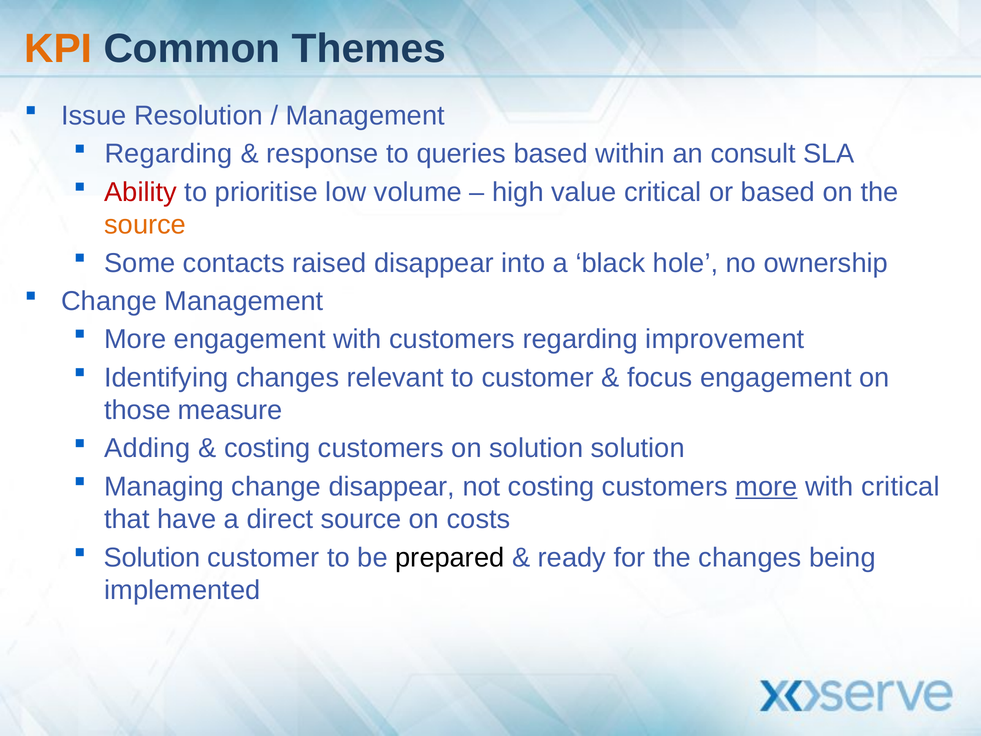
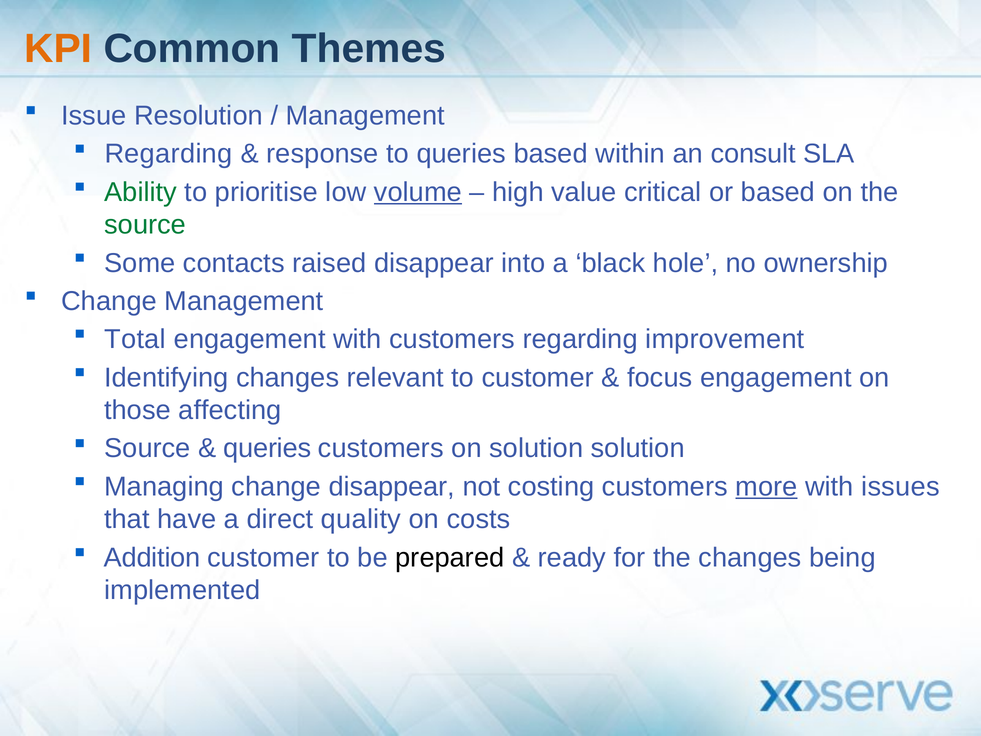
Ability colour: red -> green
volume underline: none -> present
source at (145, 225) colour: orange -> green
More at (135, 339): More -> Total
measure: measure -> affecting
Adding at (147, 448): Adding -> Source
costing at (267, 448): costing -> queries
with critical: critical -> issues
direct source: source -> quality
Solution at (152, 557): Solution -> Addition
